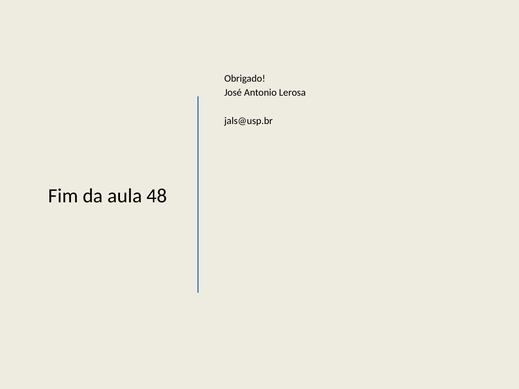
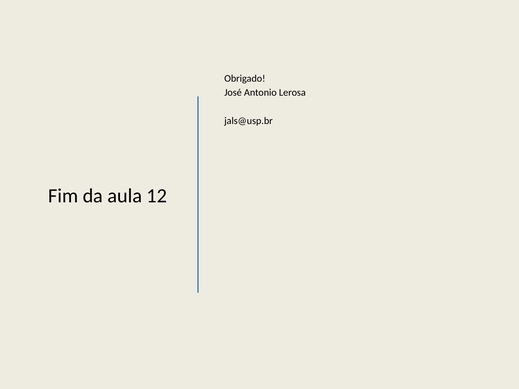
48: 48 -> 12
